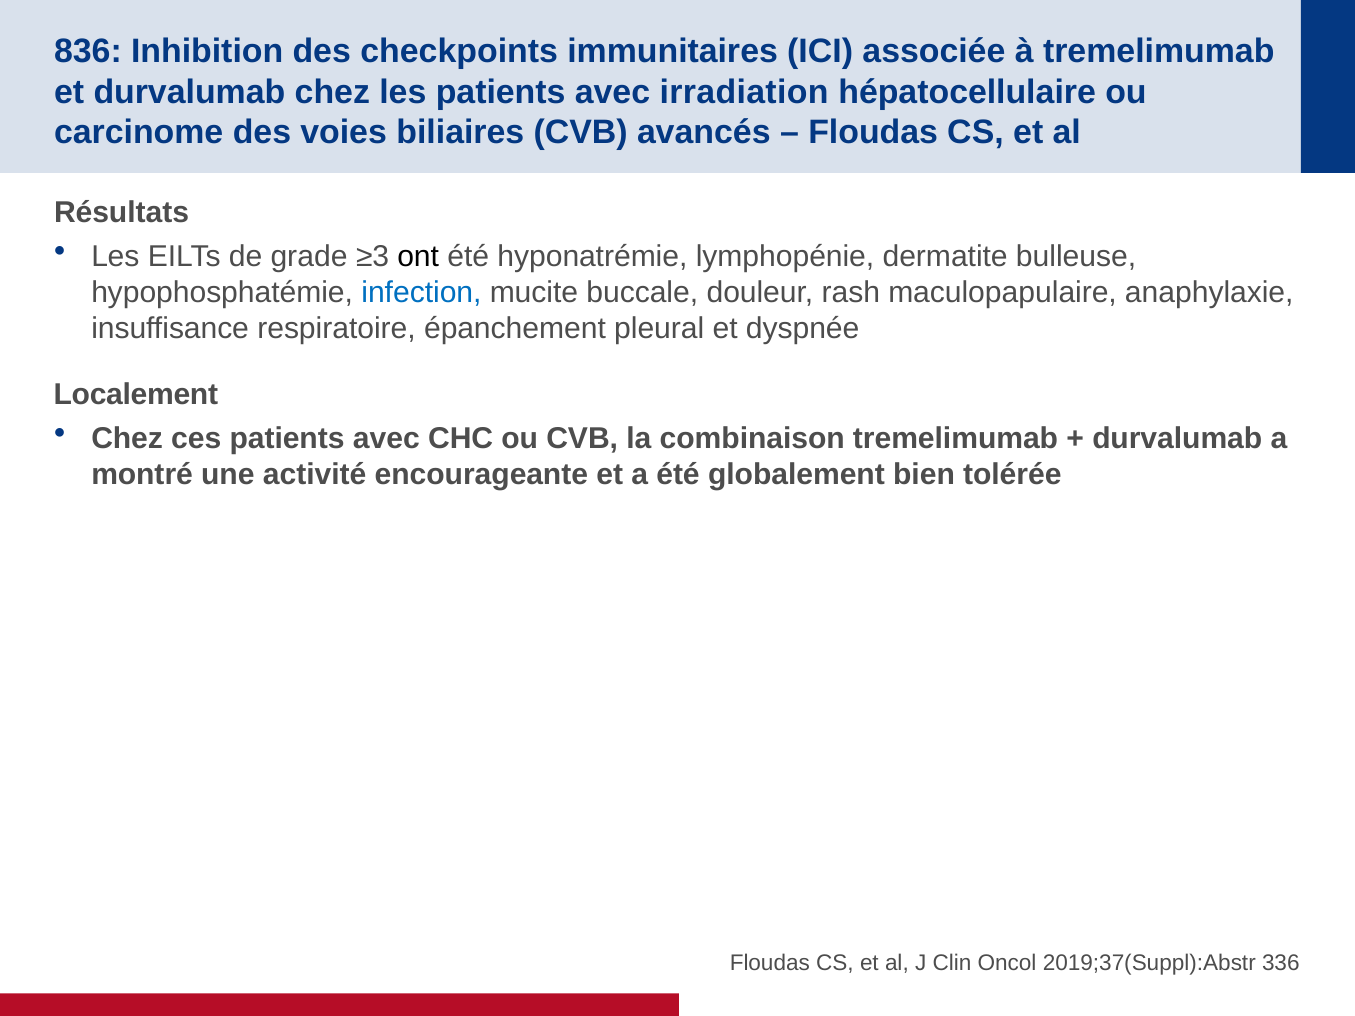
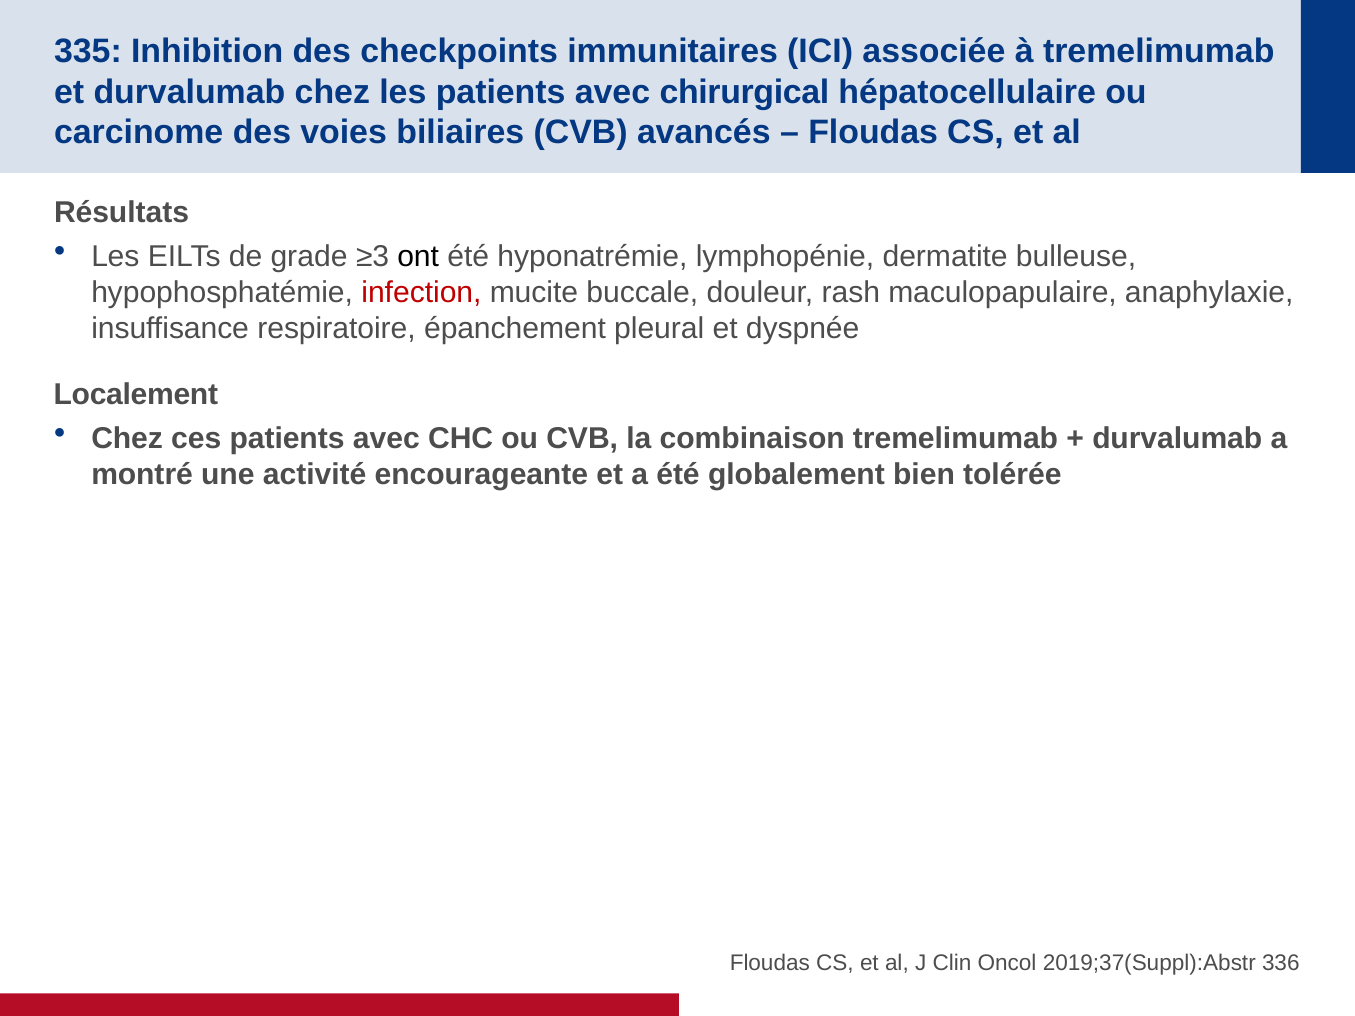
836: 836 -> 335
irradiation: irradiation -> chirurgical
infection colour: blue -> red
